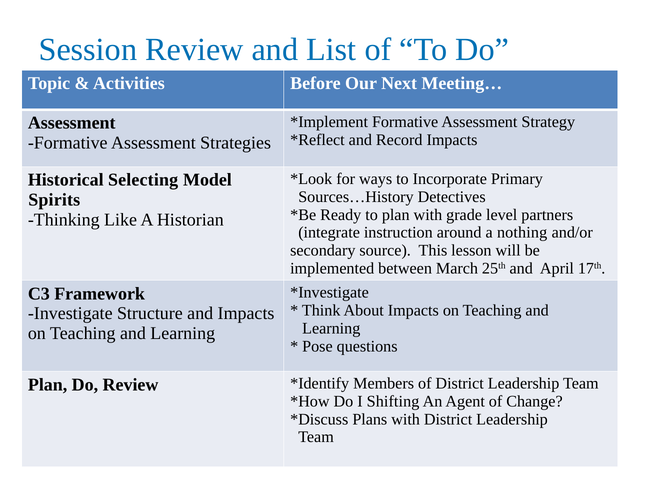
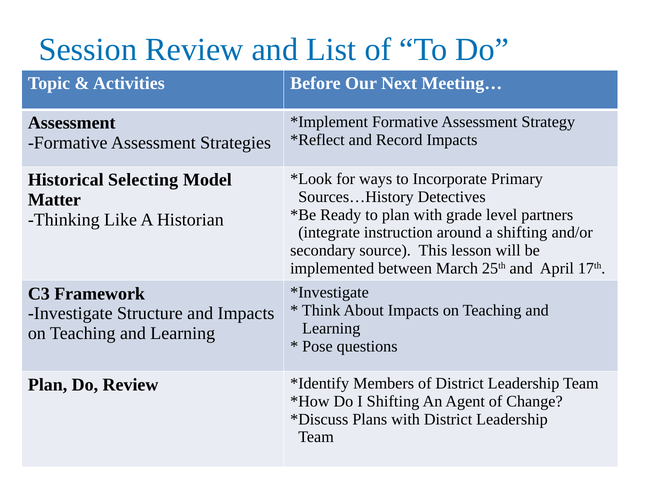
Spirits: Spirits -> Matter
a nothing: nothing -> shifting
